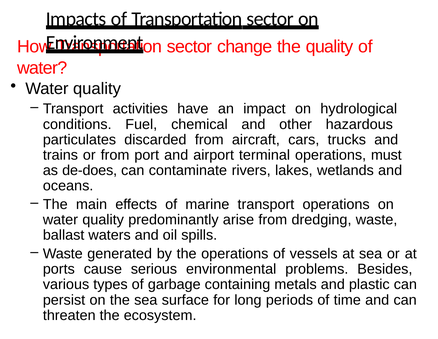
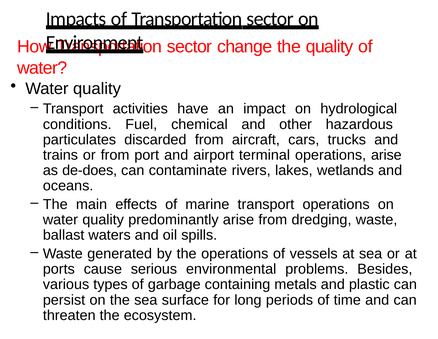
operations must: must -> arise
